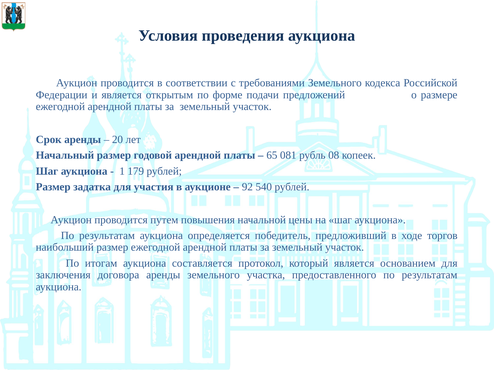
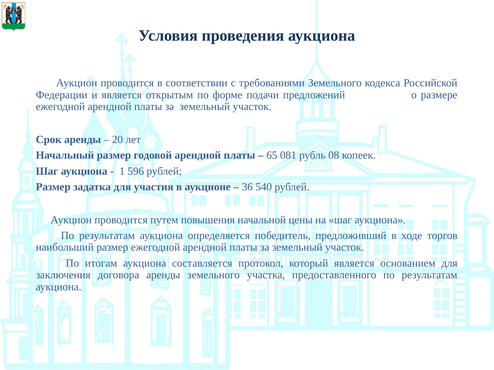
179: 179 -> 596
92: 92 -> 36
